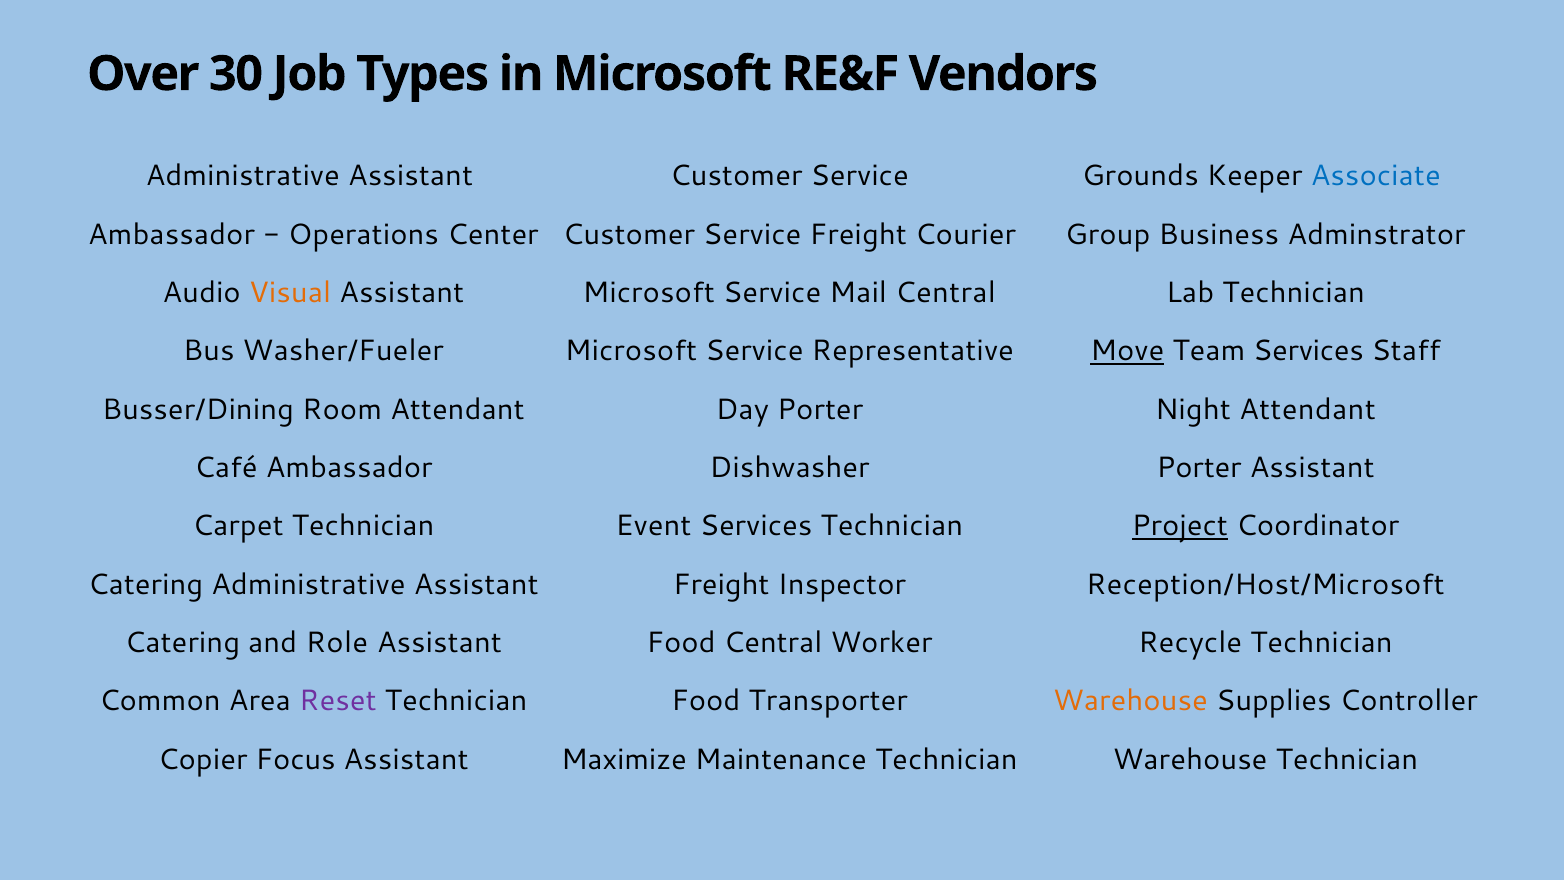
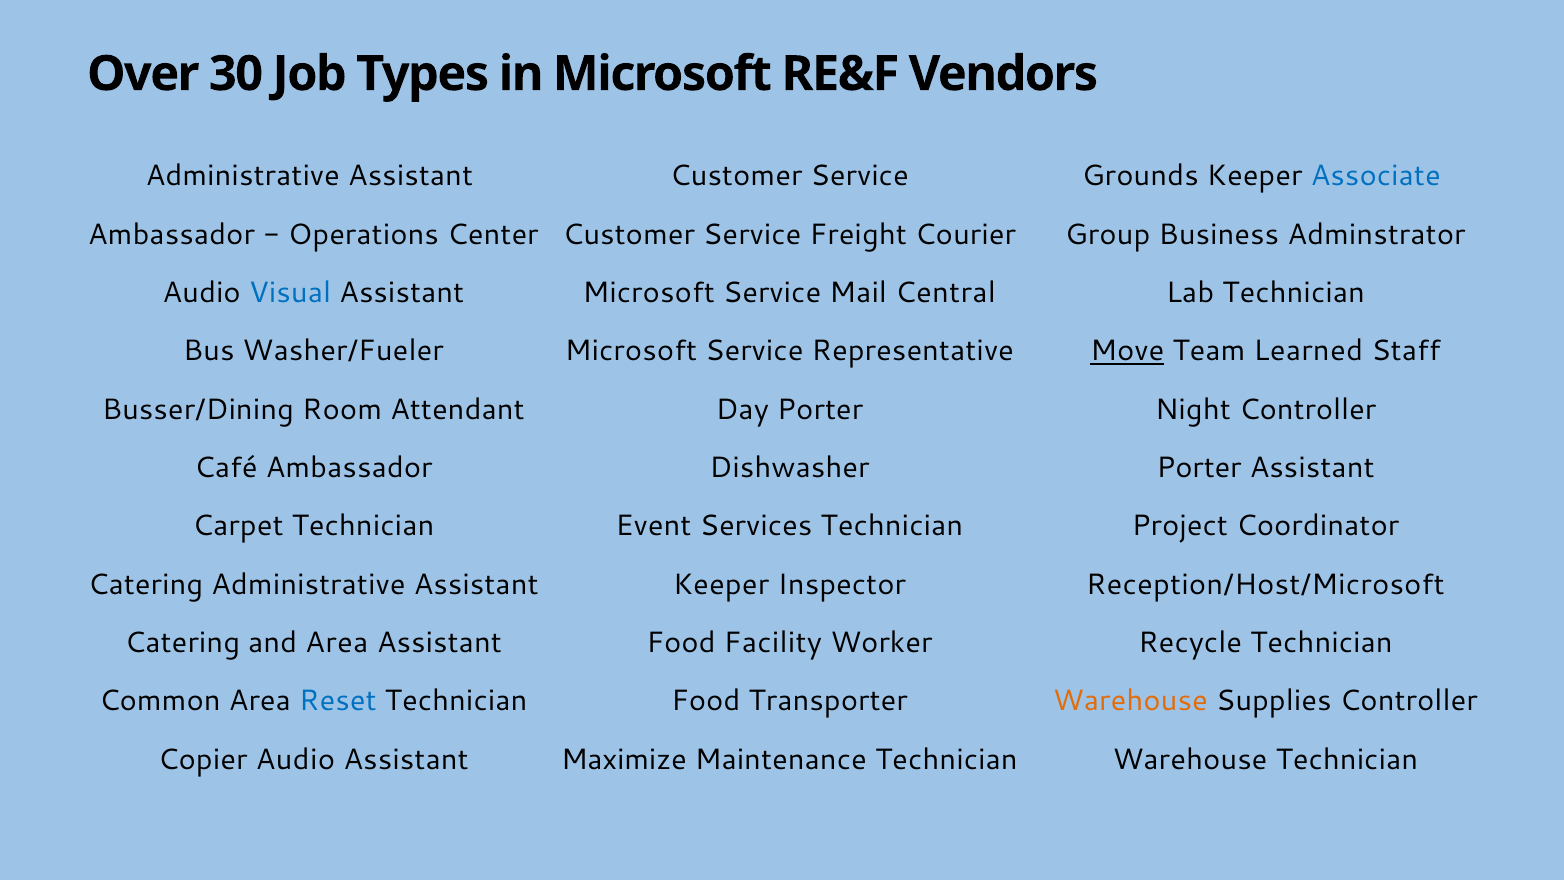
Visual colour: orange -> blue
Team Services: Services -> Learned
Night Attendant: Attendant -> Controller
Project underline: present -> none
Assistant Freight: Freight -> Keeper
and Role: Role -> Area
Food Central: Central -> Facility
Reset colour: purple -> blue
Copier Focus: Focus -> Audio
